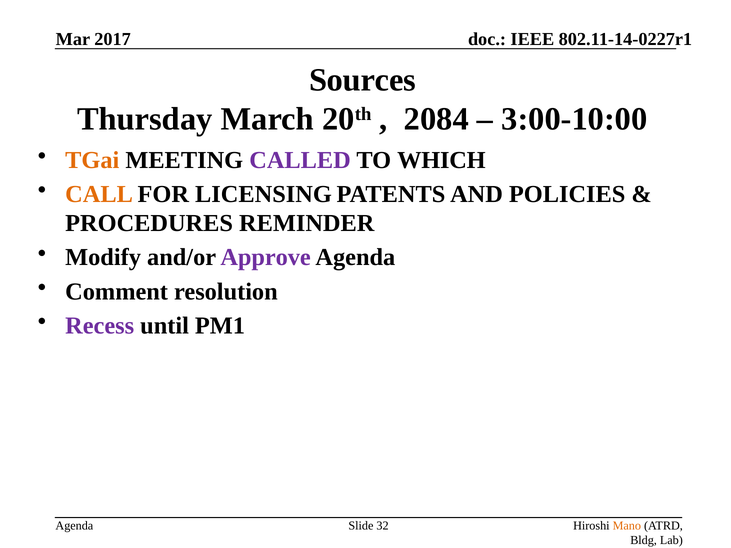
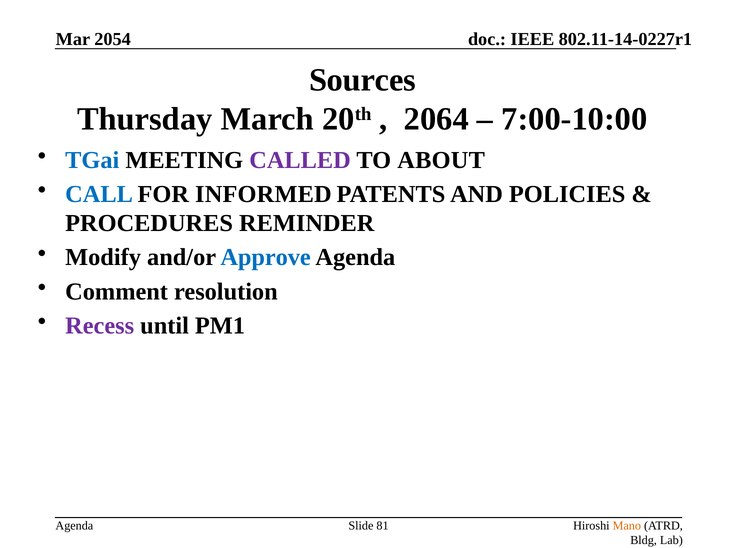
2017: 2017 -> 2054
2084: 2084 -> 2064
3:00-10:00: 3:00-10:00 -> 7:00-10:00
TGai colour: orange -> blue
WHICH: WHICH -> ABOUT
CALL colour: orange -> blue
LICENSING: LICENSING -> INFORMED
Approve colour: purple -> blue
32: 32 -> 81
